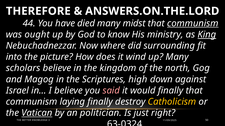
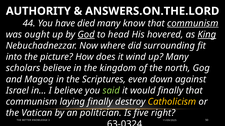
THEREFORE: THEREFORE -> AUTHORITY
midst: midst -> know
God underline: none -> present
know: know -> head
ministry: ministry -> hovered
high: high -> even
said colour: pink -> light green
Vatican underline: present -> none
just: just -> five
